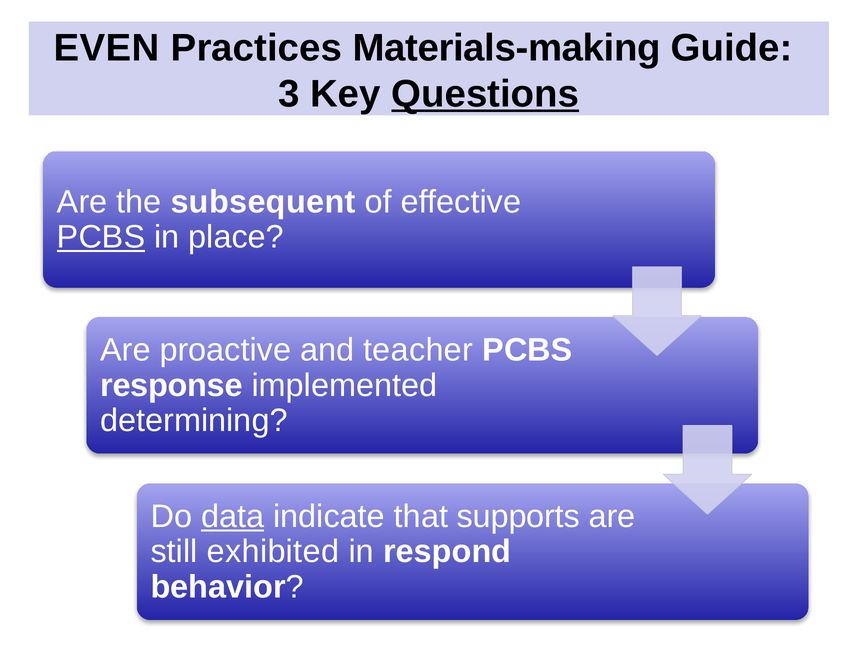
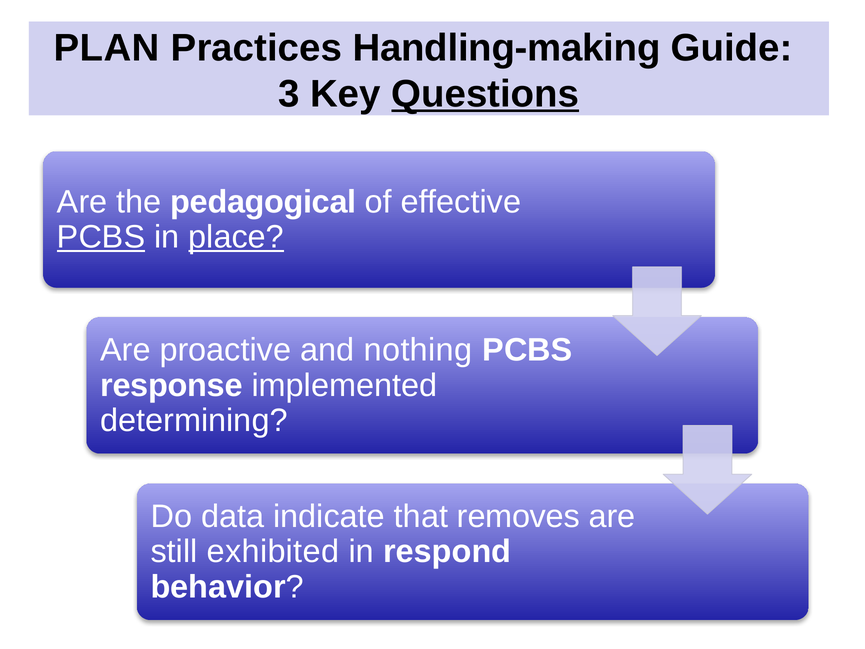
EVEN: EVEN -> PLAN
Materials-making: Materials-making -> Handling-making
subsequent: subsequent -> pedagogical
place underline: none -> present
teacher: teacher -> nothing
data underline: present -> none
supports: supports -> removes
